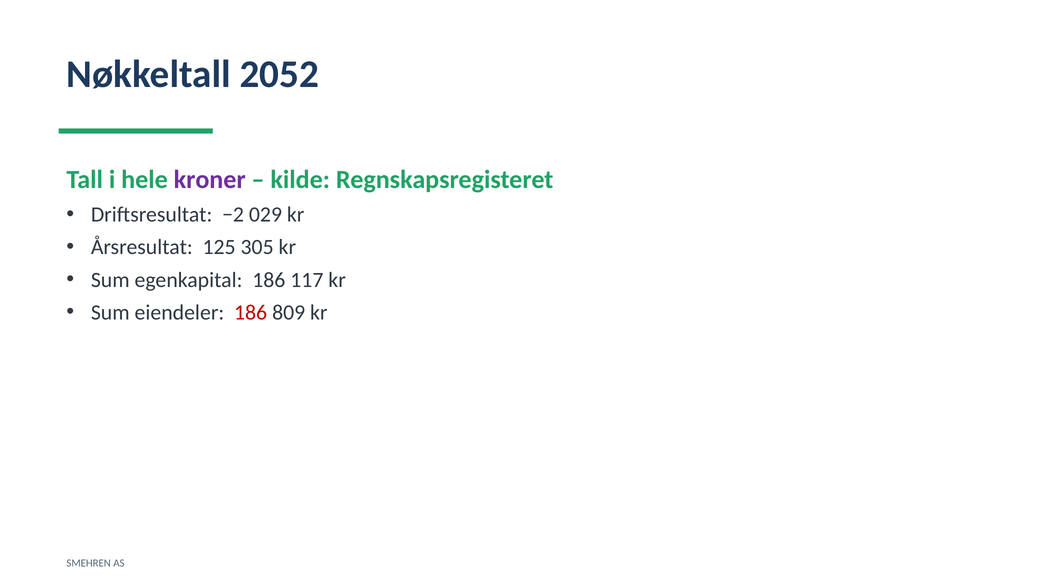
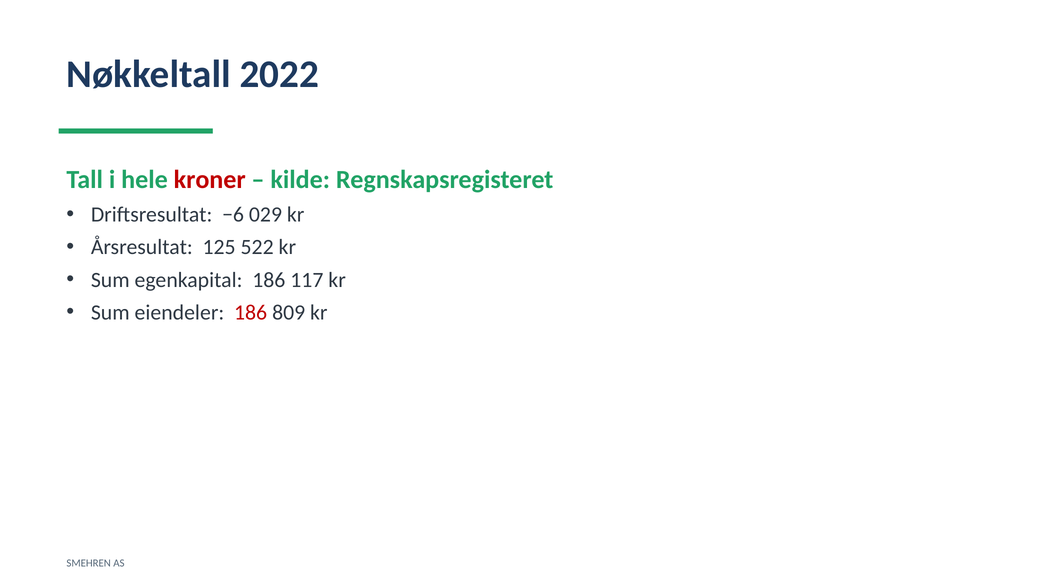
2052: 2052 -> 2022
kroner colour: purple -> red
−2: −2 -> −6
305: 305 -> 522
